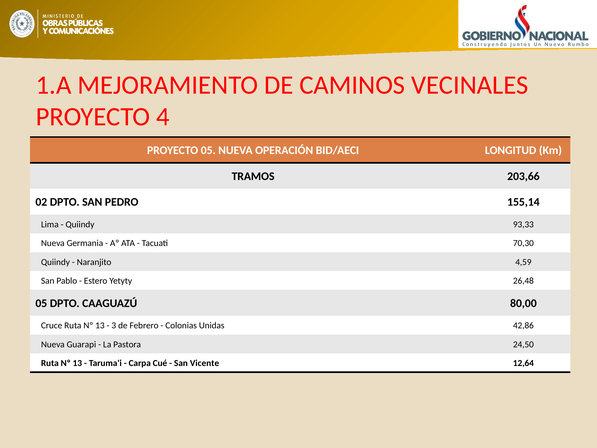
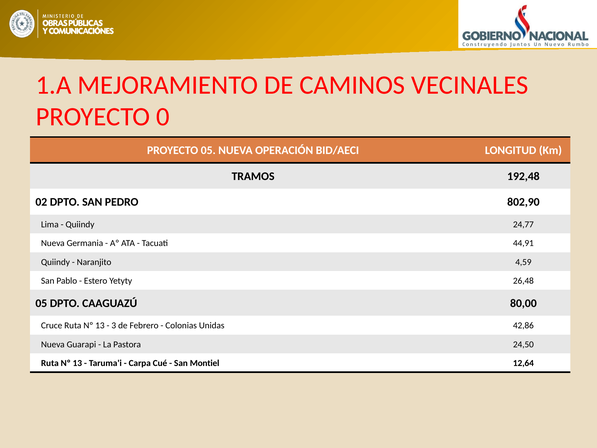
4: 4 -> 0
203,66: 203,66 -> 192,48
155,14: 155,14 -> 802,90
93,33: 93,33 -> 24,77
70,30: 70,30 -> 44,91
Vicente: Vicente -> Montiel
